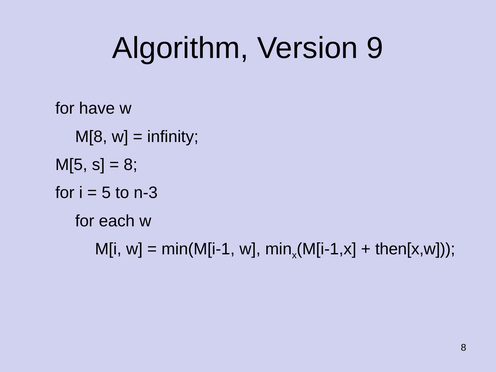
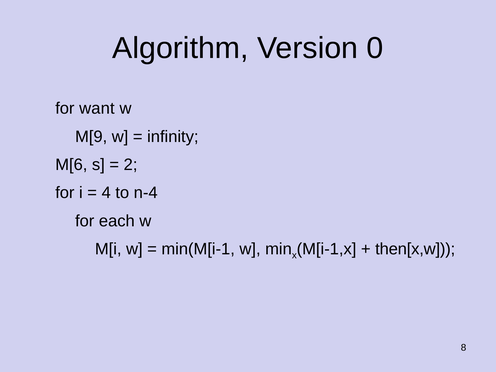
9: 9 -> 0
have: have -> want
M[8: M[8 -> M[9
M[5: M[5 -> M[6
8 at (131, 165): 8 -> 2
5: 5 -> 4
n-3: n-3 -> n-4
